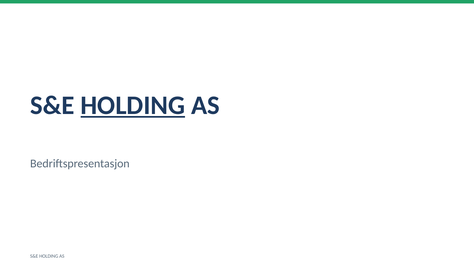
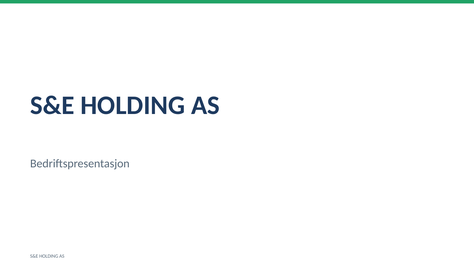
HOLDING at (133, 105) underline: present -> none
